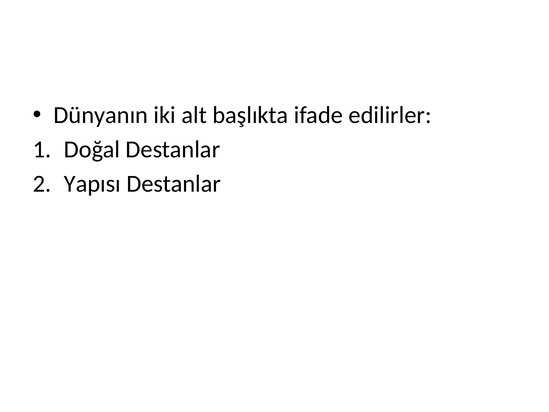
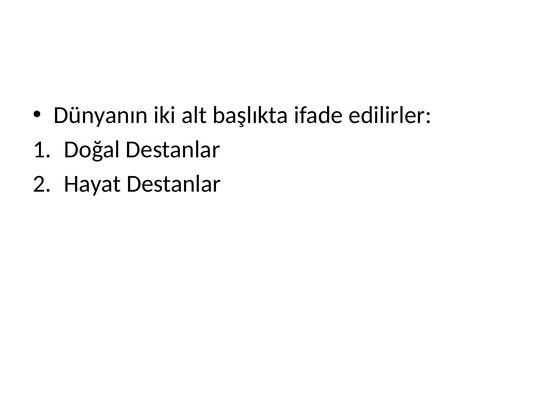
Yapısı: Yapısı -> Hayat
